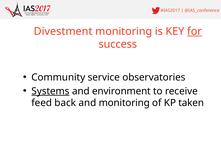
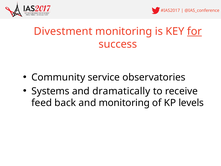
Systems underline: present -> none
environment: environment -> dramatically
taken: taken -> levels
